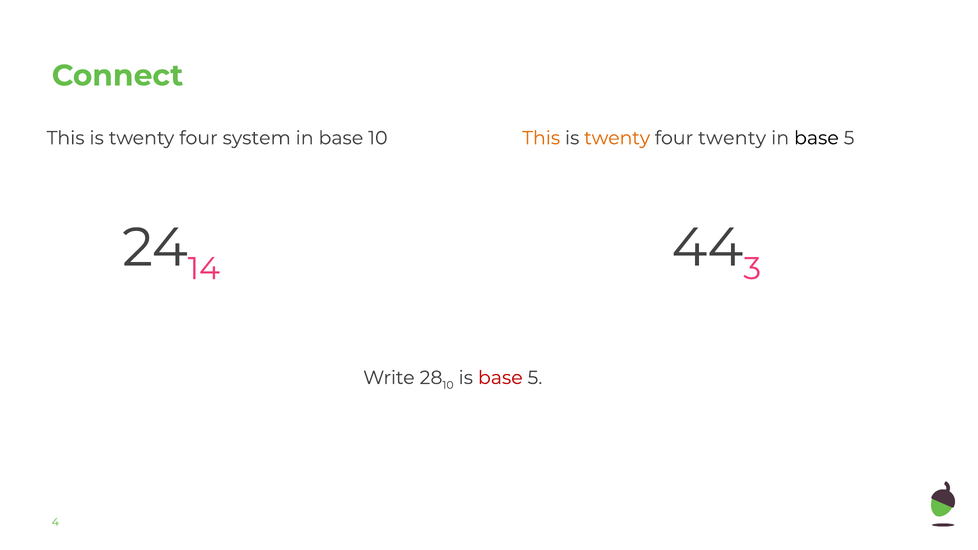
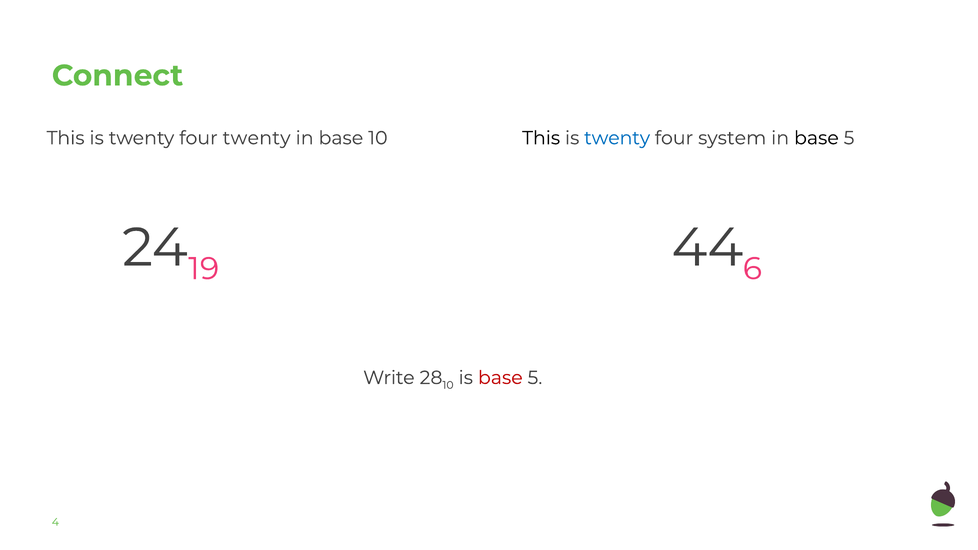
four system: system -> twenty
This at (541, 138) colour: orange -> black
twenty at (617, 138) colour: orange -> blue
four twenty: twenty -> system
14: 14 -> 19
3: 3 -> 6
